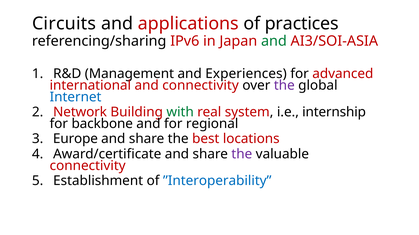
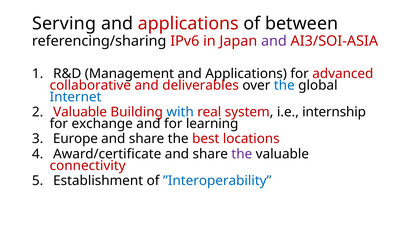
Circuits: Circuits -> Serving
practices: practices -> between
and at (274, 41) colour: green -> purple
Experiences at (246, 74): Experiences -> Applications
international: international -> collaborative
and connectivity: connectivity -> deliverables
the at (284, 86) colour: purple -> blue
Network at (80, 112): Network -> Valuable
with colour: green -> blue
backbone: backbone -> exchange
regional: regional -> learning
